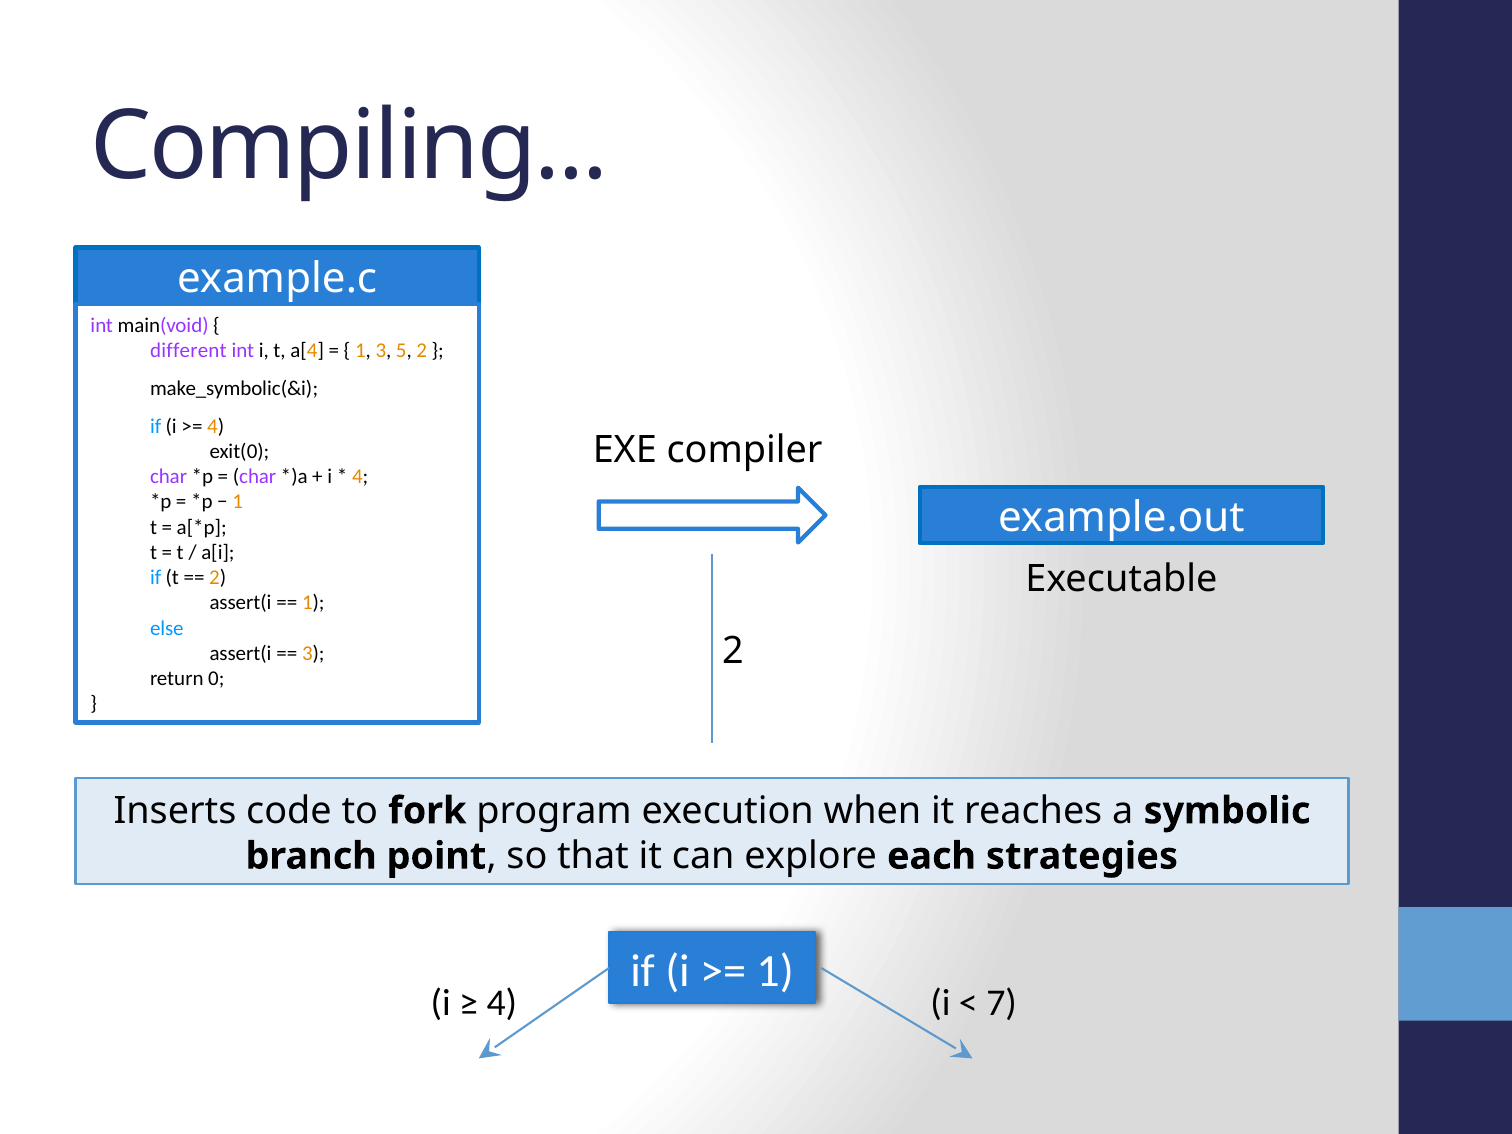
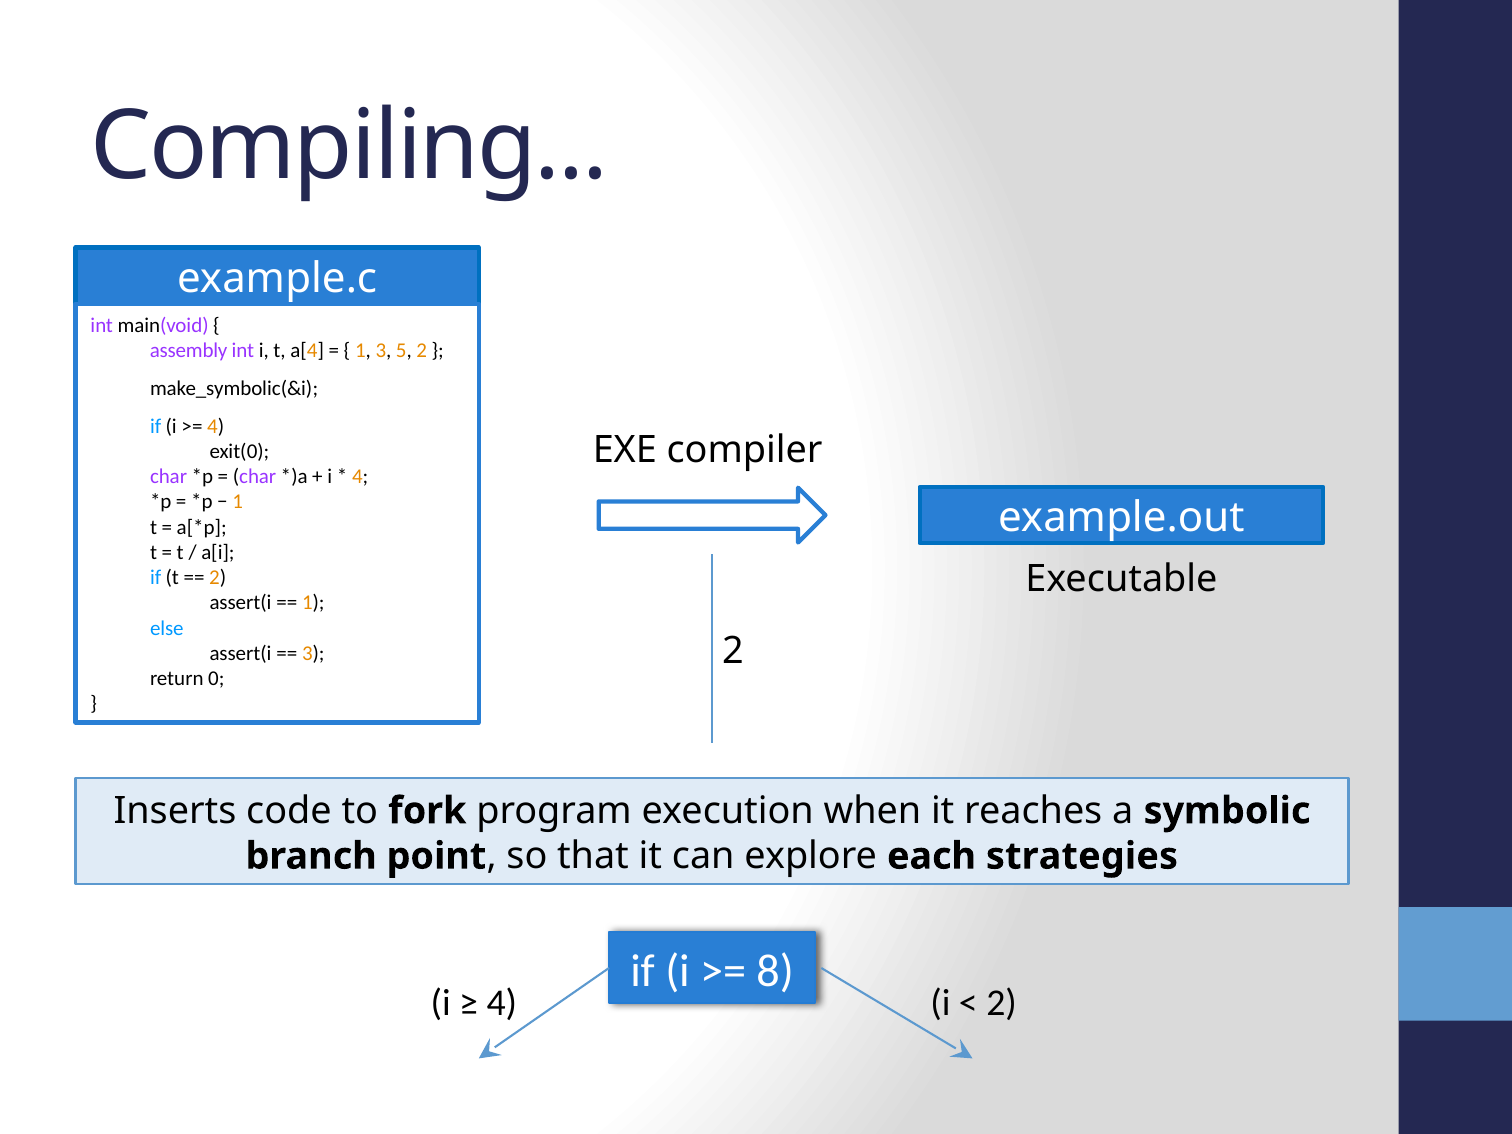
different: different -> assembly
1 at (775, 971): 1 -> 8
7 at (1002, 1003): 7 -> 2
